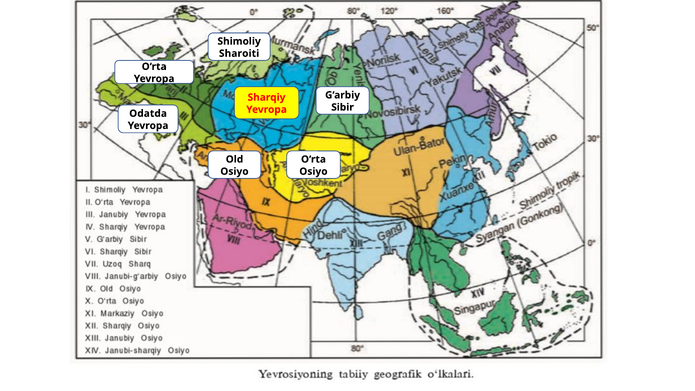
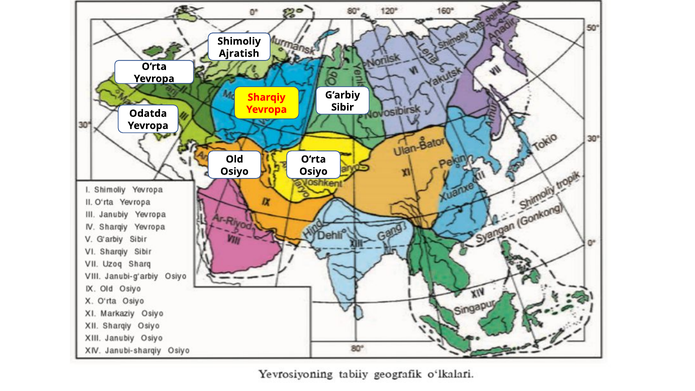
Sharoiti: Sharoiti -> Ajratish
